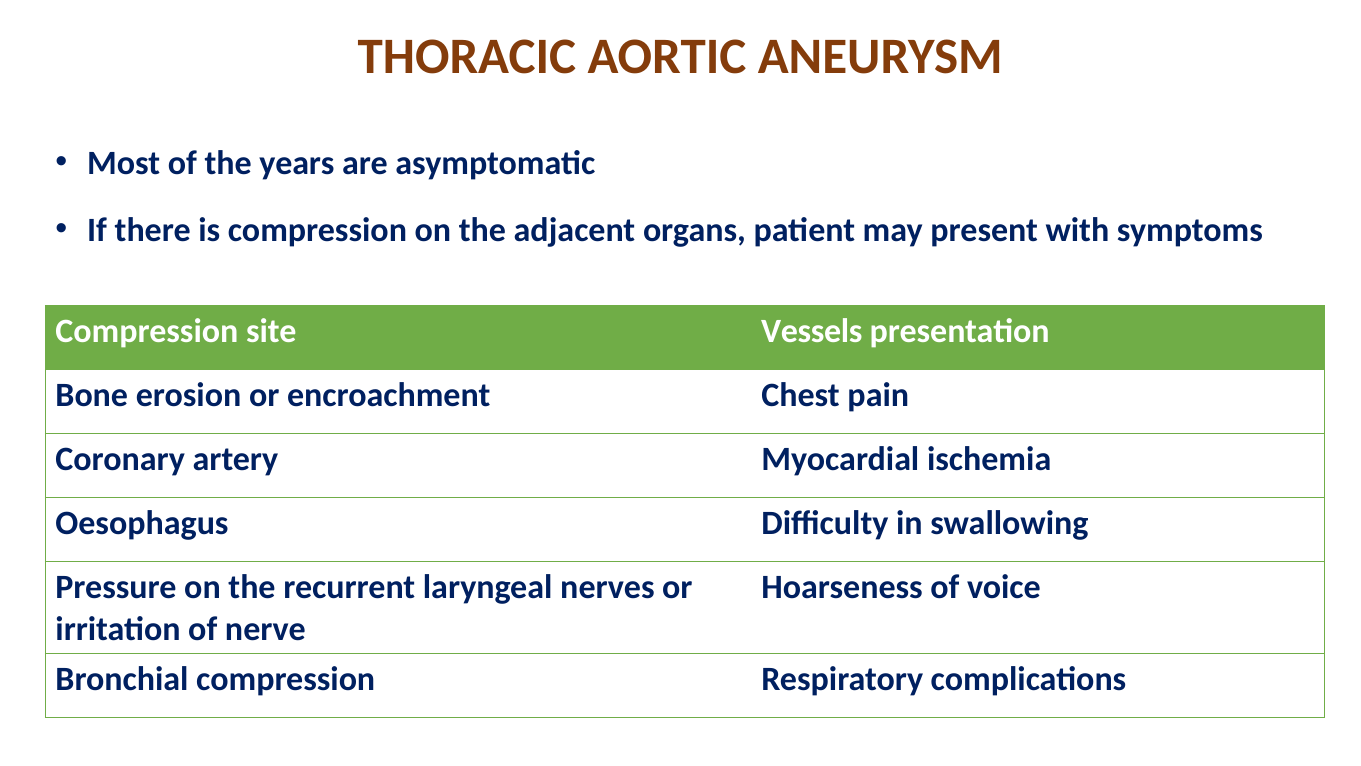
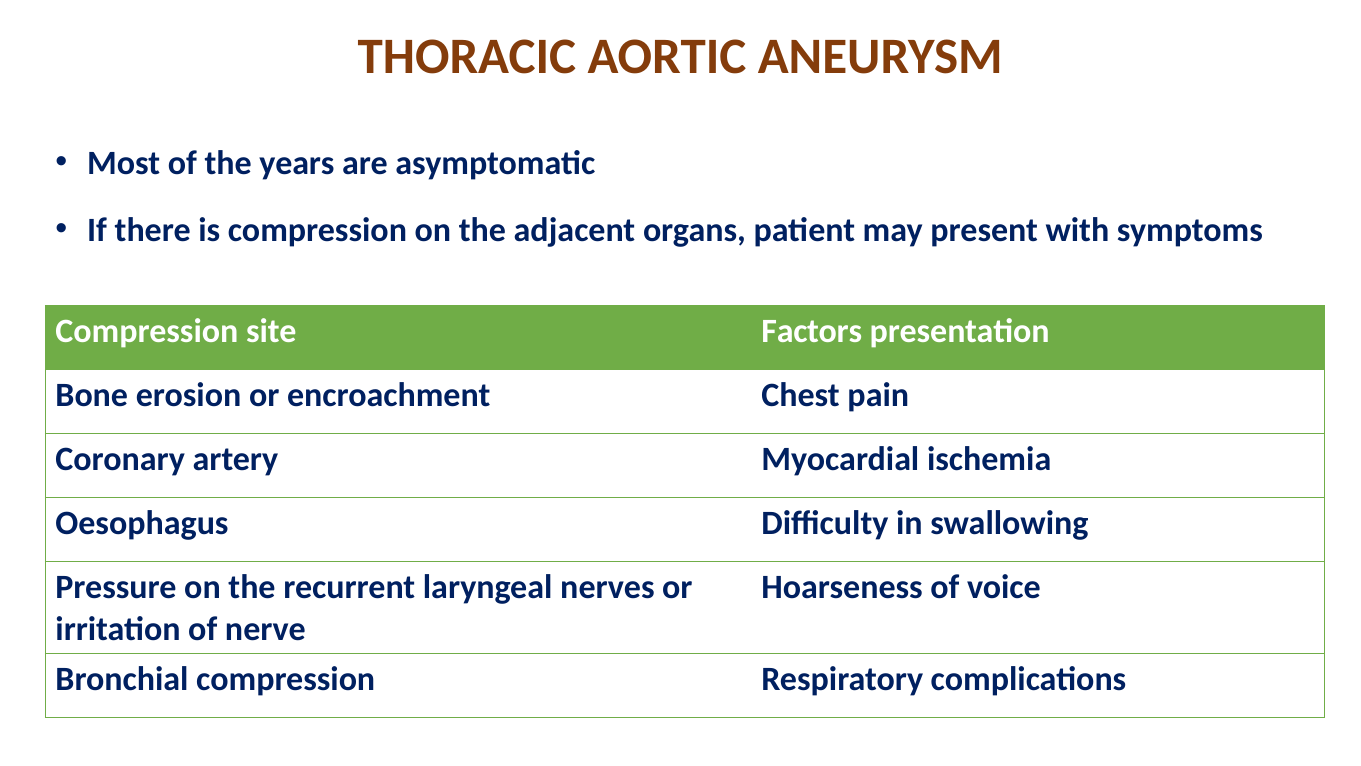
Vessels: Vessels -> Factors
